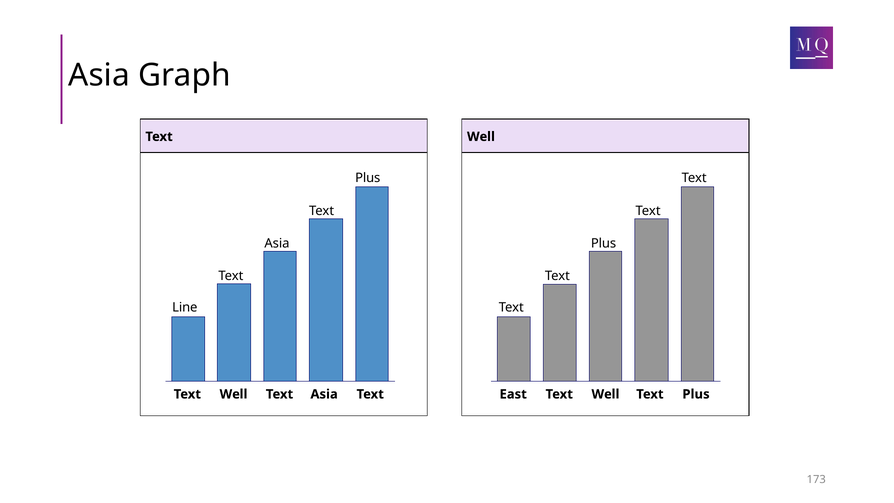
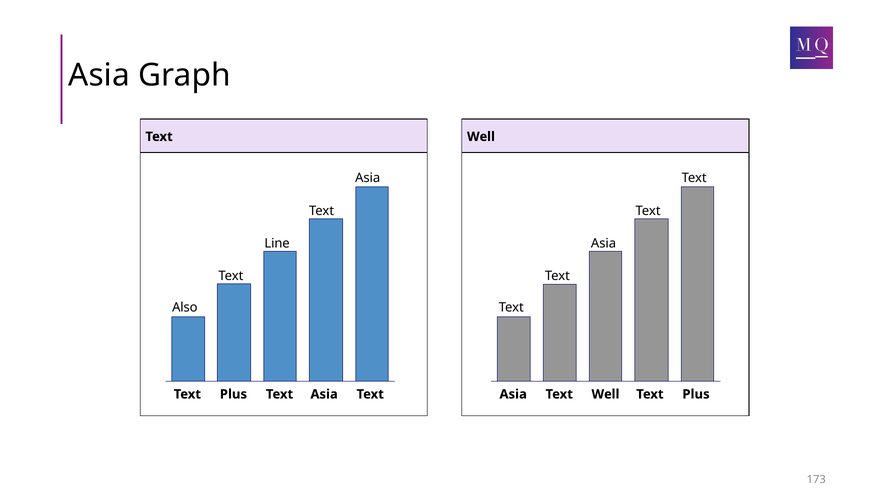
Plus at (368, 178): Plus -> Asia
Asia at (277, 243): Asia -> Line
Plus at (604, 243): Plus -> Asia
Line: Line -> Also
Well at (234, 394): Well -> Plus
East at (513, 394): East -> Asia
